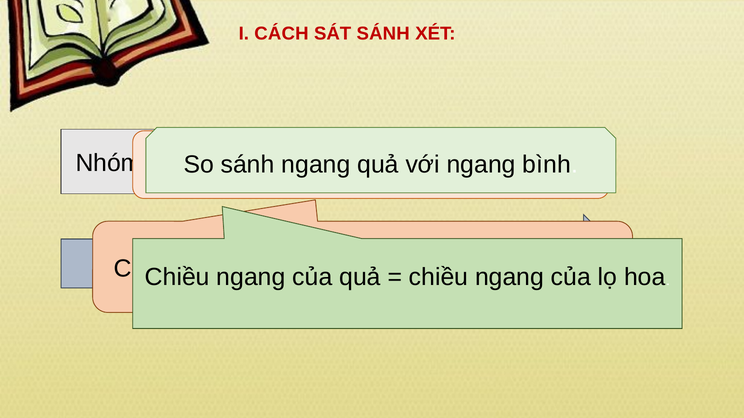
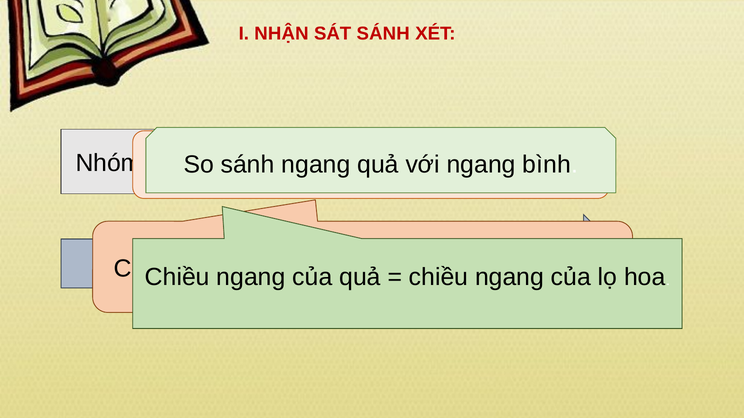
CÁCH: CÁCH -> NHẬN
